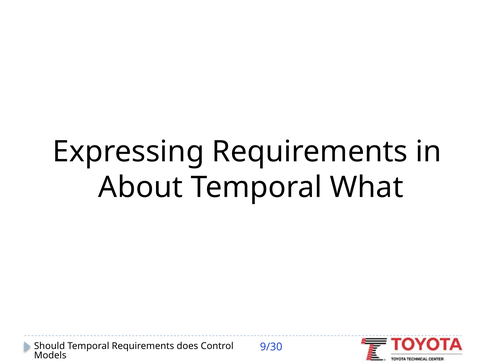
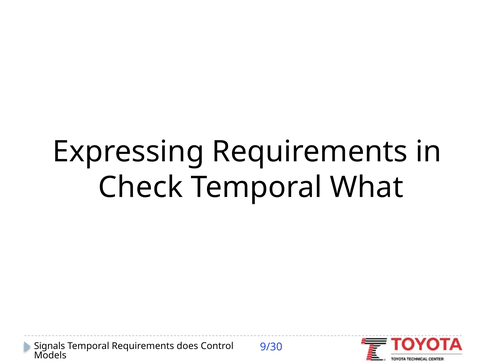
About: About -> Check
Should: Should -> Signals
